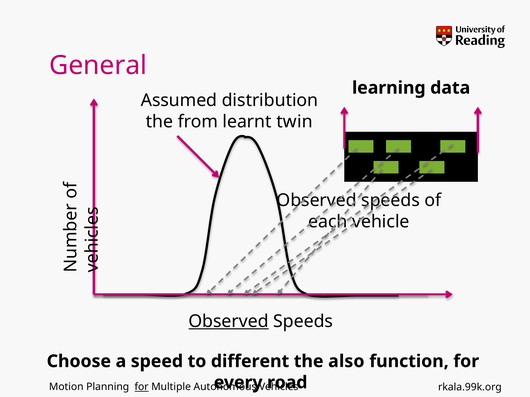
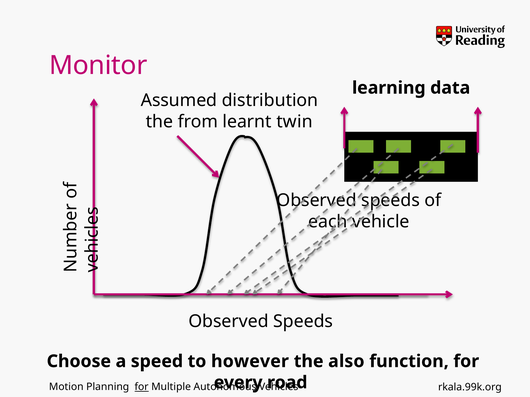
General: General -> Monitor
Observed at (229, 322) underline: present -> none
different: different -> however
